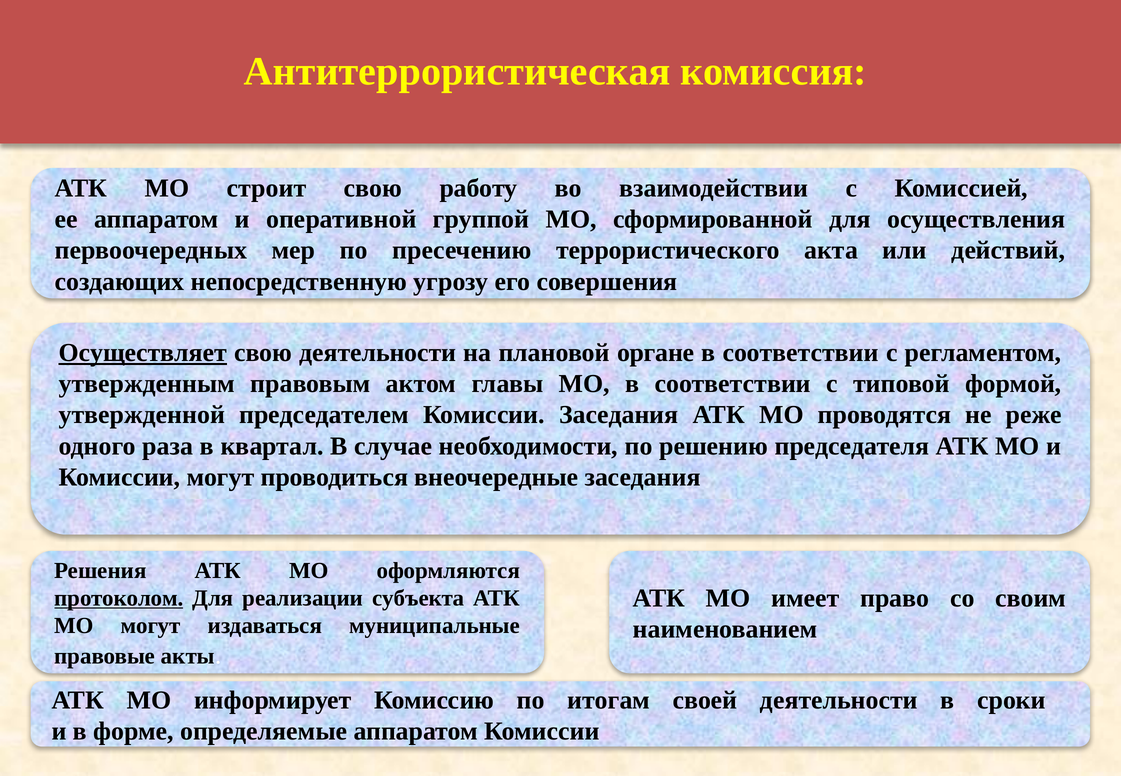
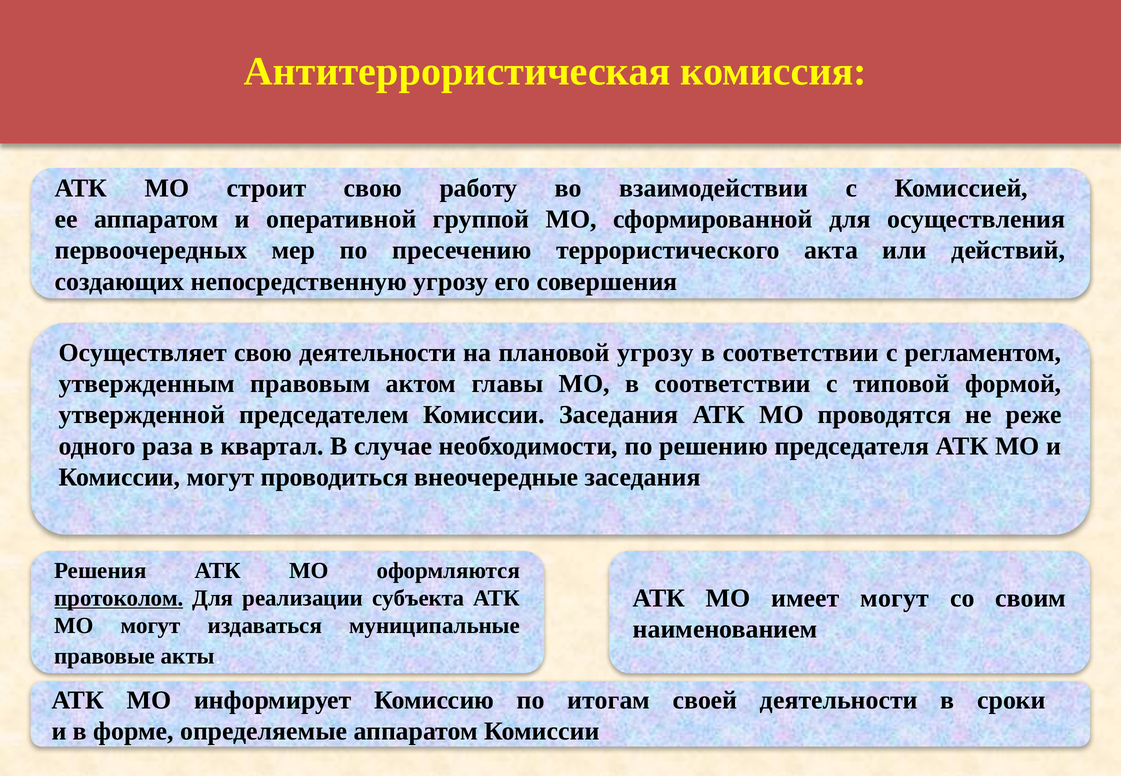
Осуществляет underline: present -> none
плановой органе: органе -> угрозу
имеет право: право -> могут
